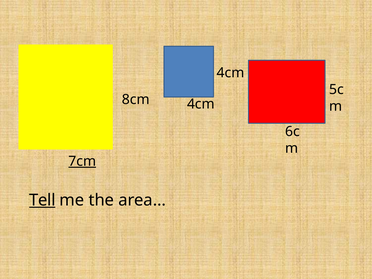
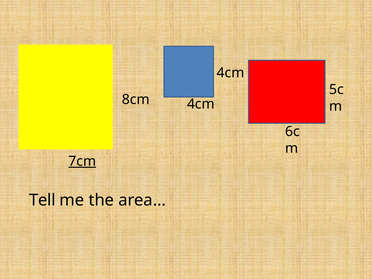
Tell underline: present -> none
